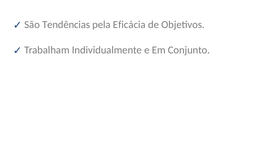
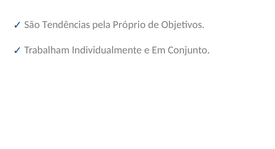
Eficácia: Eficácia -> Próprio
